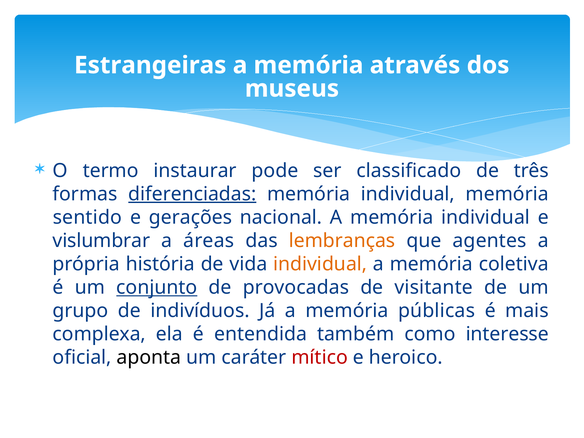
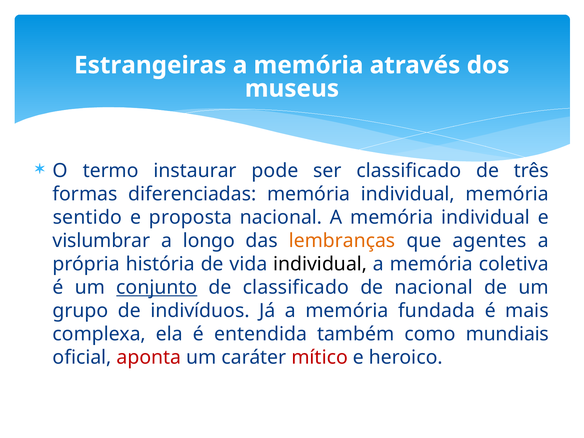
diferenciadas underline: present -> none
gerações: gerações -> proposta
áreas: áreas -> longo
individual at (320, 264) colour: orange -> black
de provocadas: provocadas -> classificado
de visitante: visitante -> nacional
públicas: públicas -> fundada
interesse: interesse -> mundiais
aponta colour: black -> red
